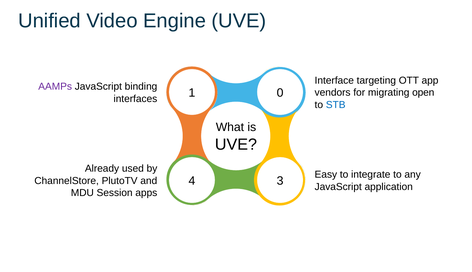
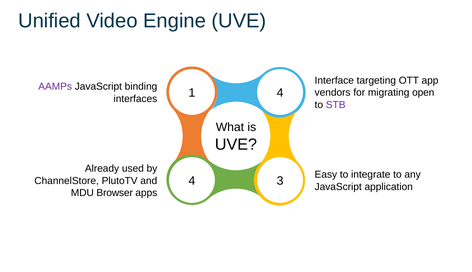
1 0: 0 -> 4
STB colour: blue -> purple
Session: Session -> Browser
